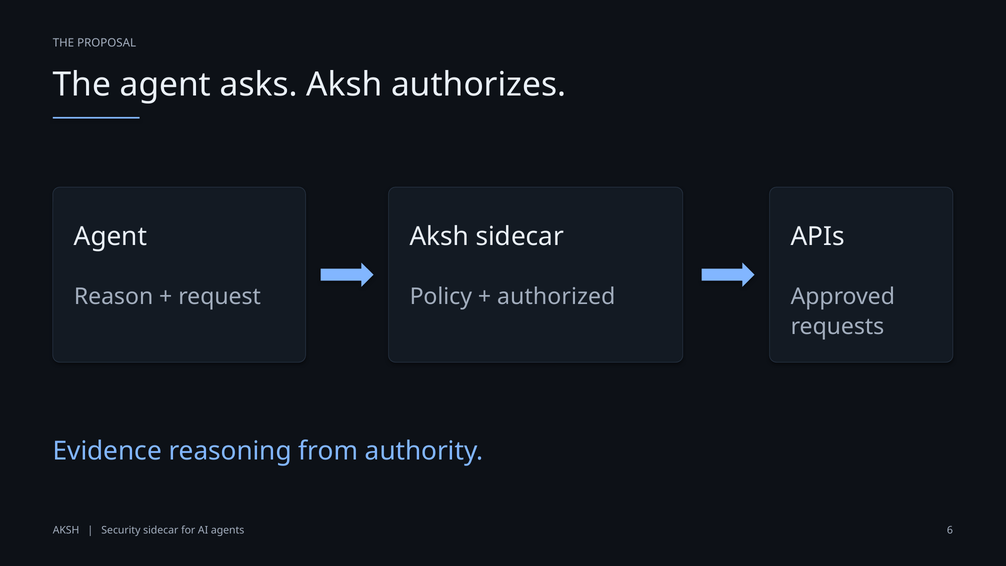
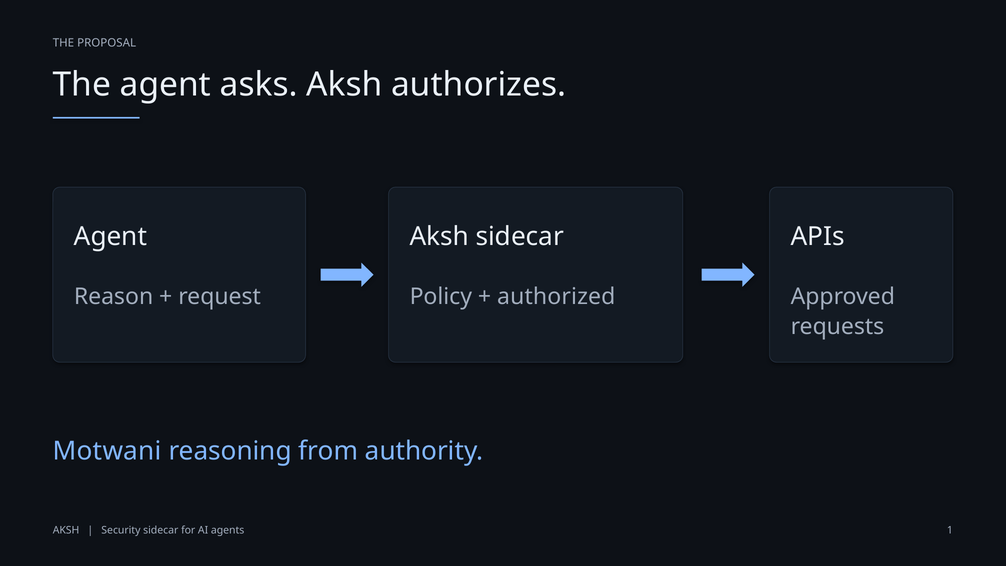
Evidence: Evidence -> Motwani
6: 6 -> 1
